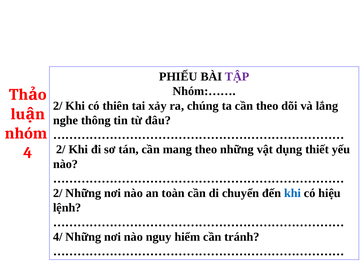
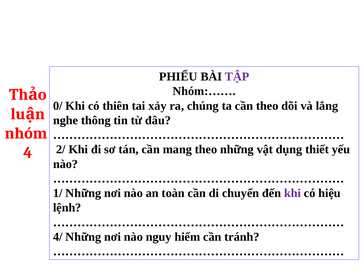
2/ at (58, 106): 2/ -> 0/
2/ at (58, 193): 2/ -> 1/
khi at (292, 193) colour: blue -> purple
